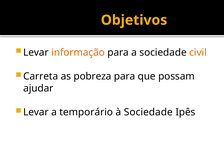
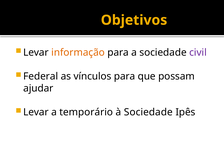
civil colour: orange -> purple
Carreta: Carreta -> Federal
pobreza: pobreza -> vínculos
